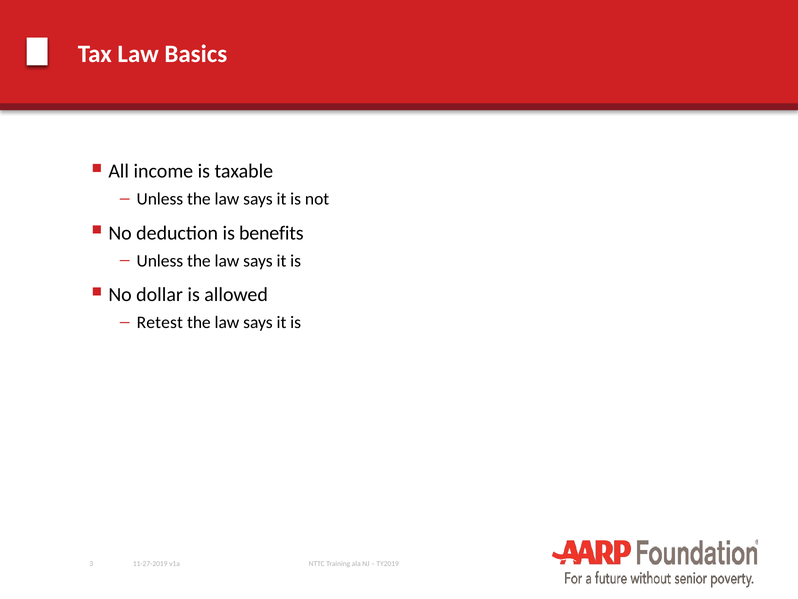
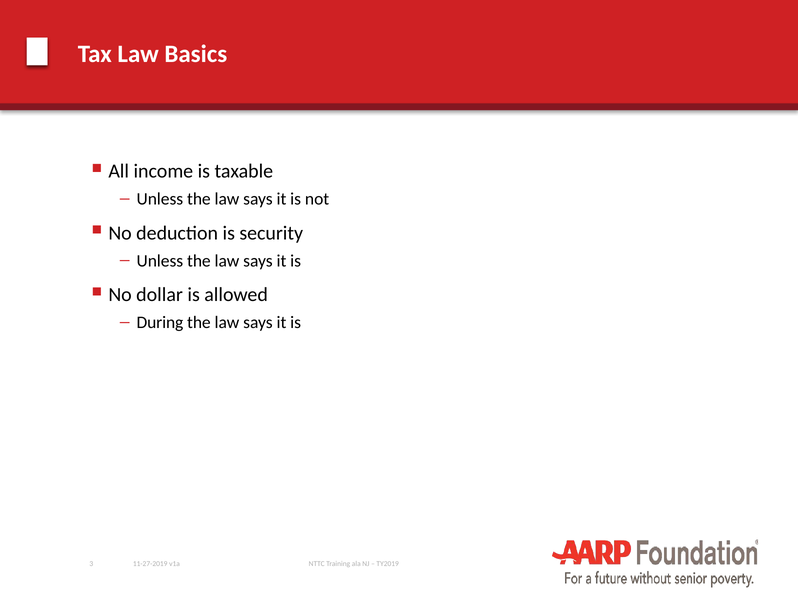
benefits: benefits -> security
Retest: Retest -> During
